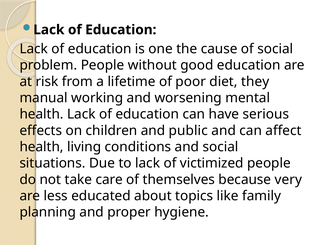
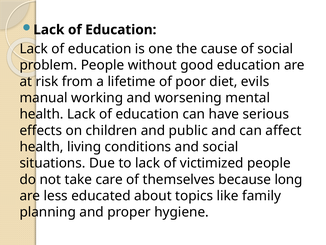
they: they -> evils
very: very -> long
